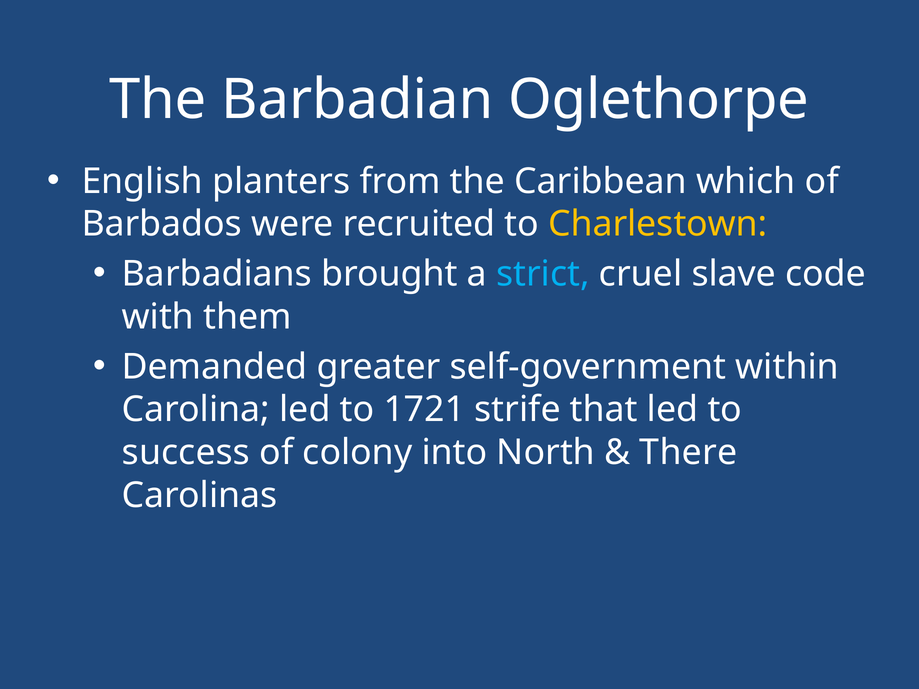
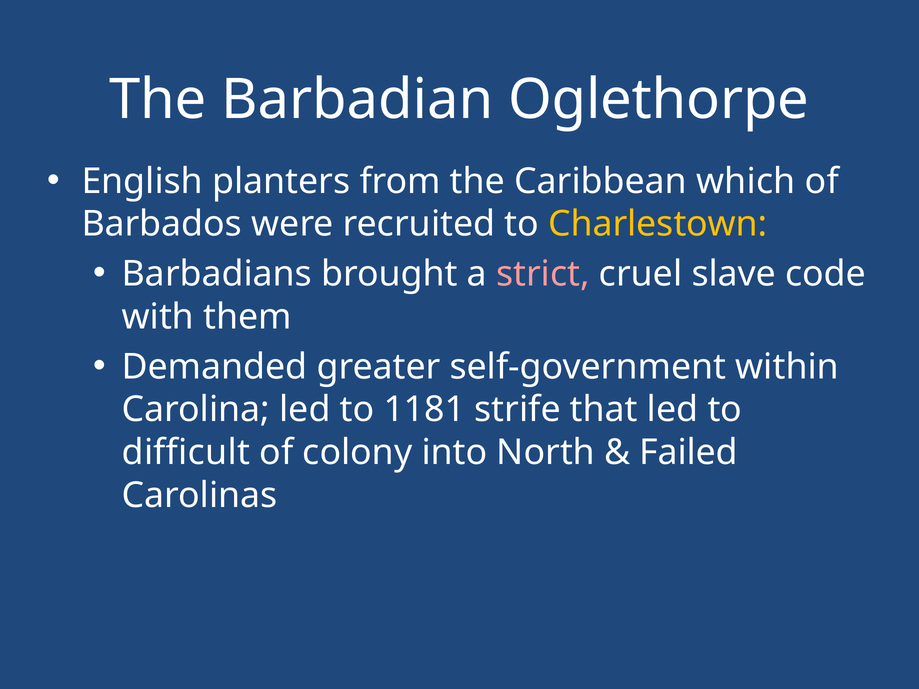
strict colour: light blue -> pink
1721: 1721 -> 1181
success: success -> difficult
There: There -> Failed
